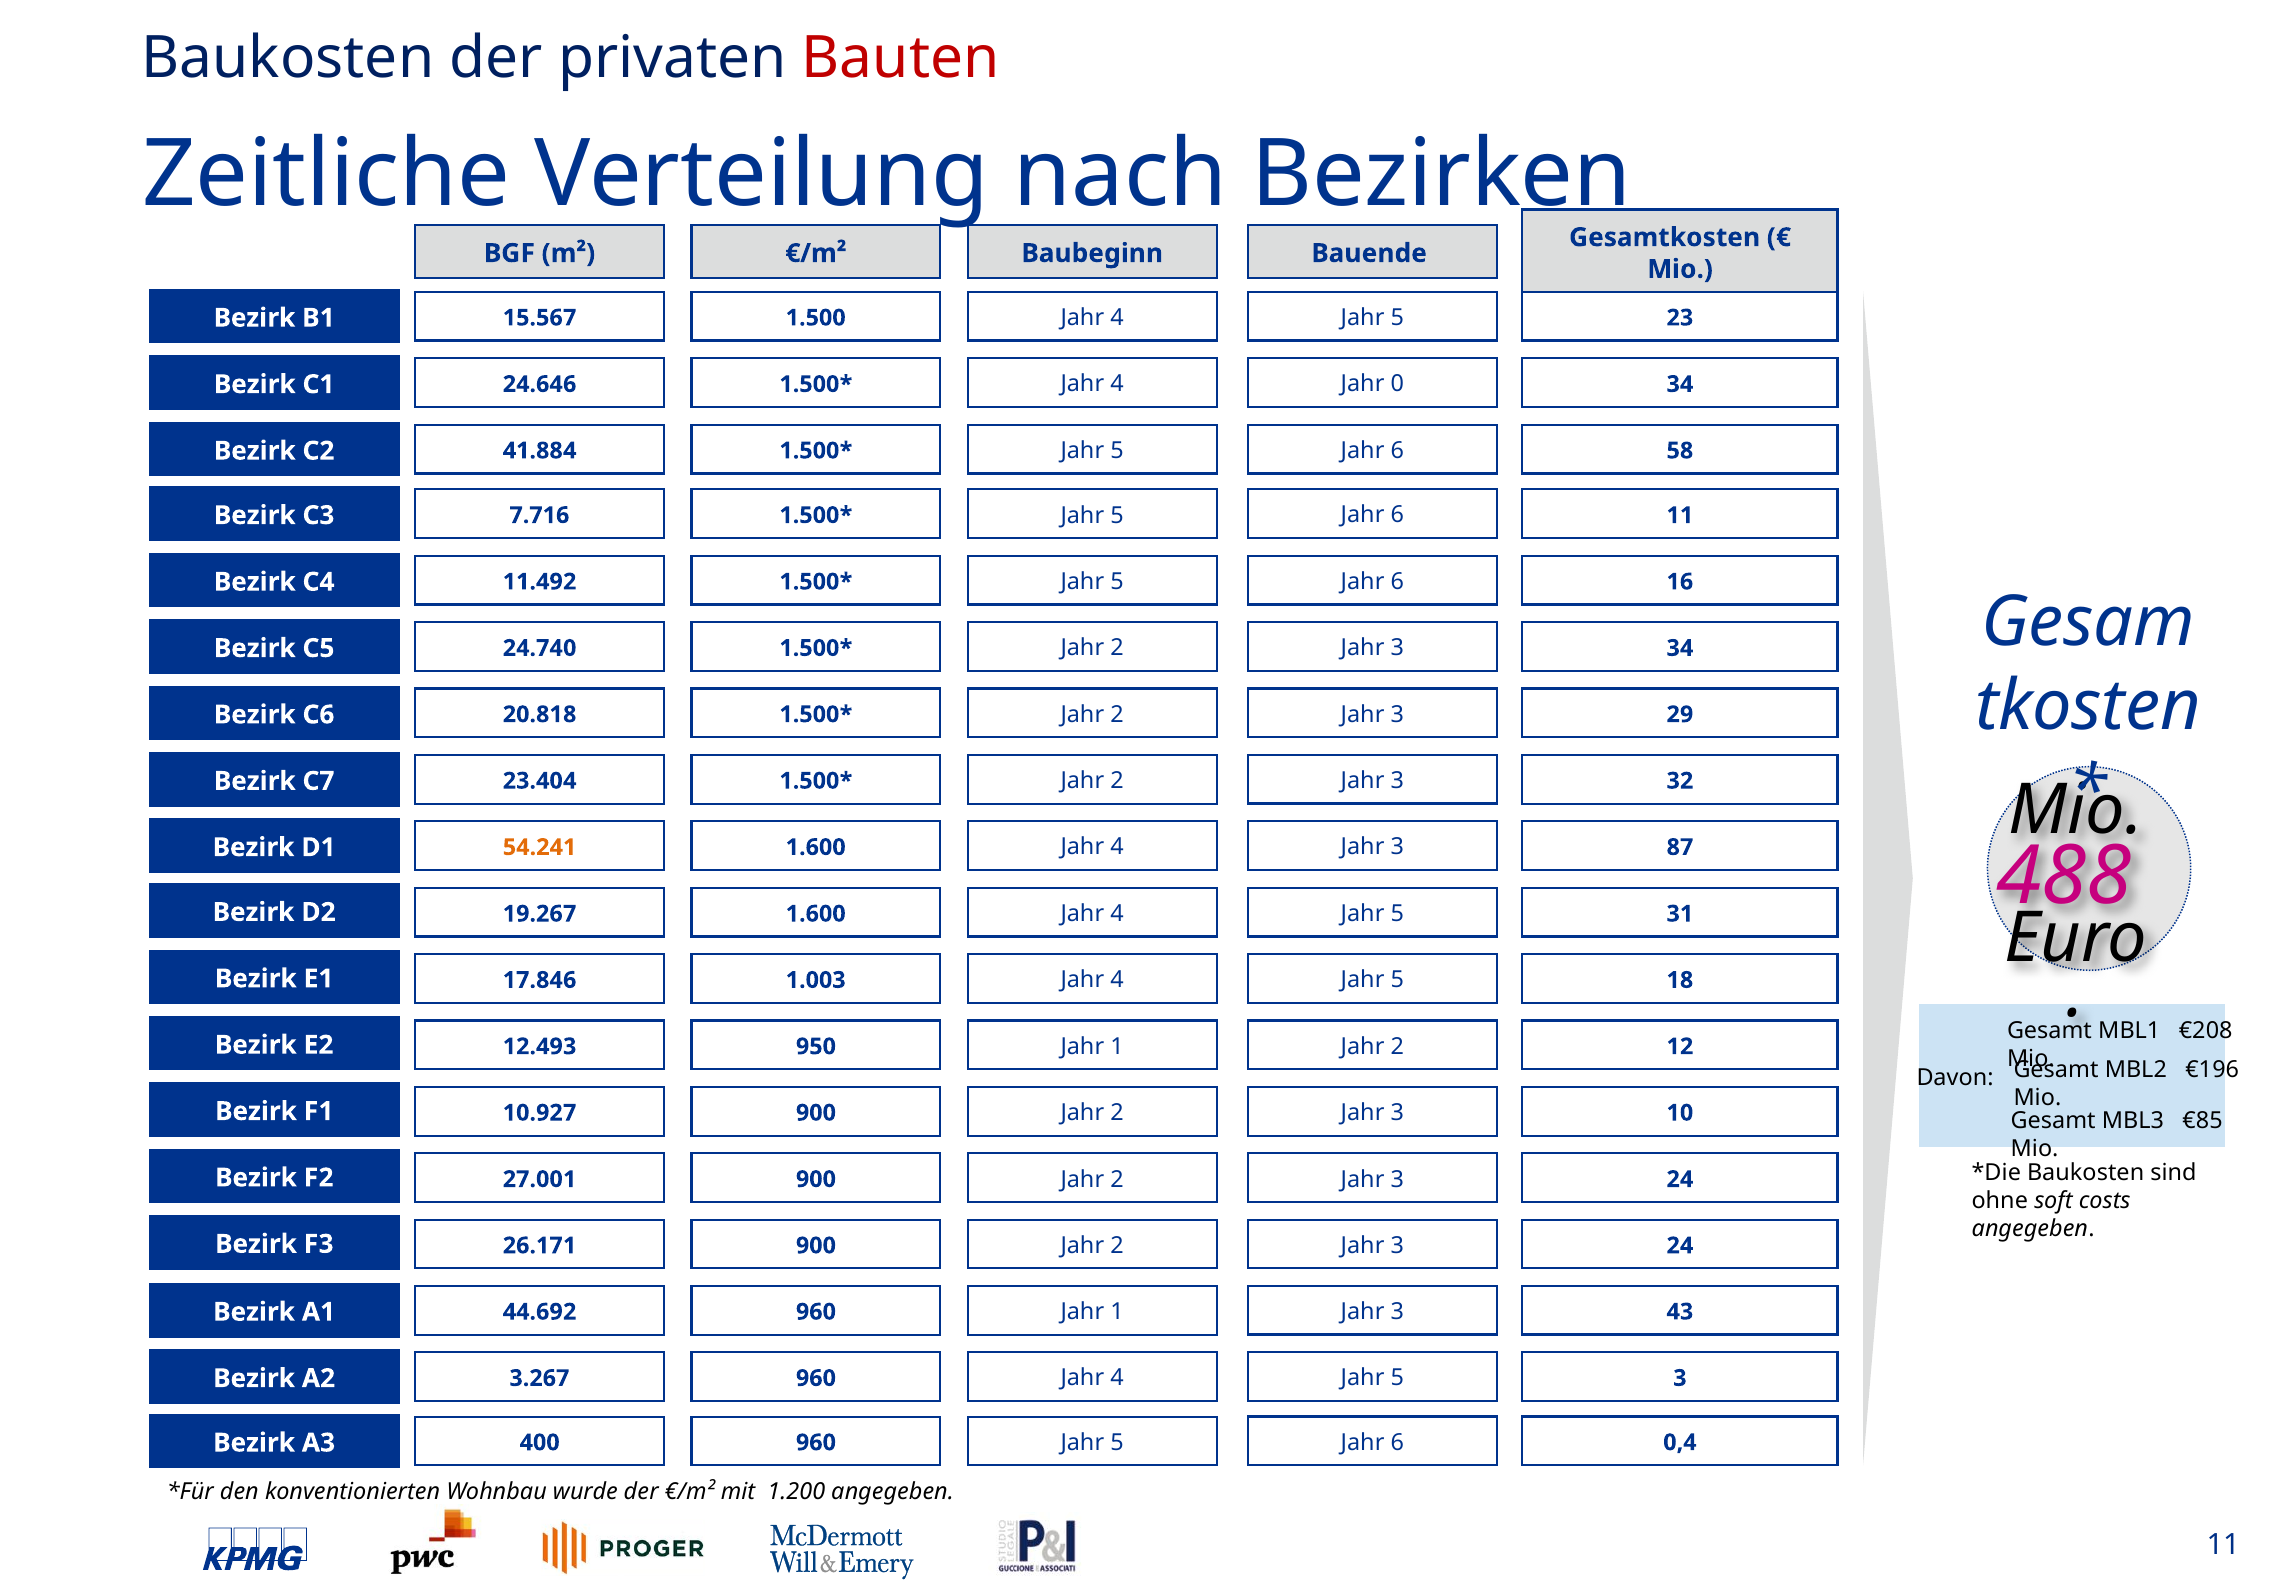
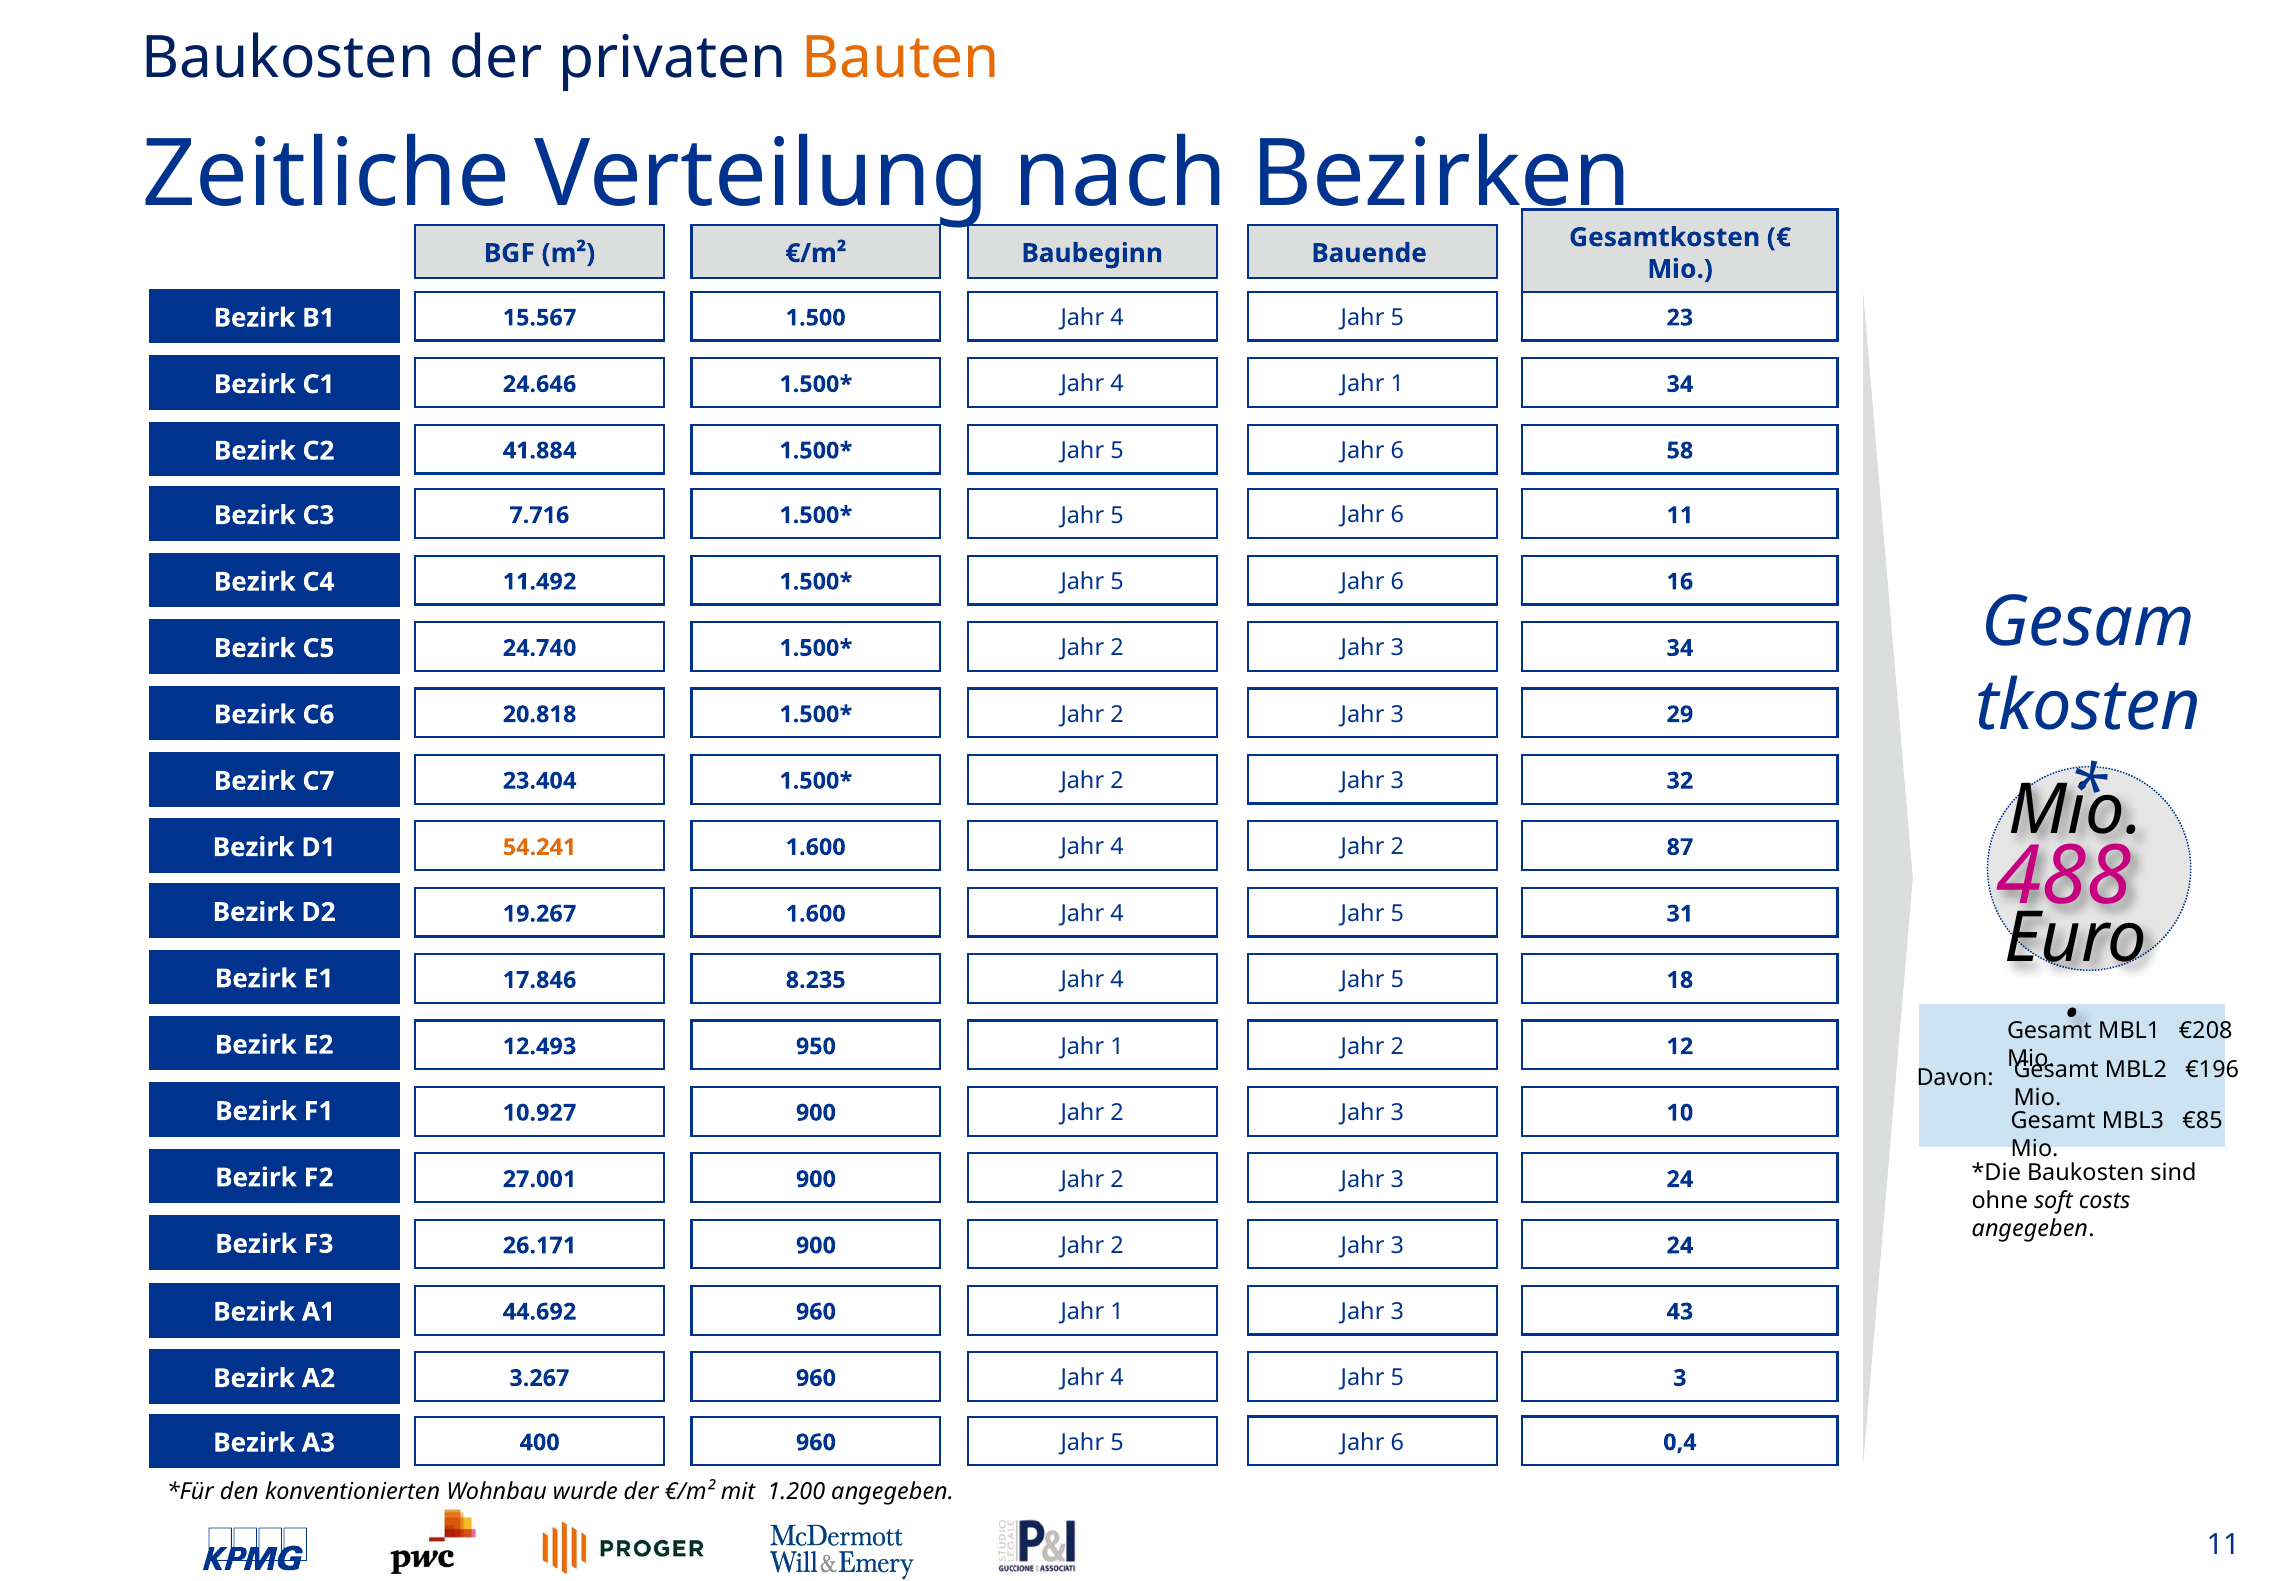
Bauten colour: red -> orange
4 Jahr 0: 0 -> 1
4 Jahr 3: 3 -> 2
1.003: 1.003 -> 8.235
